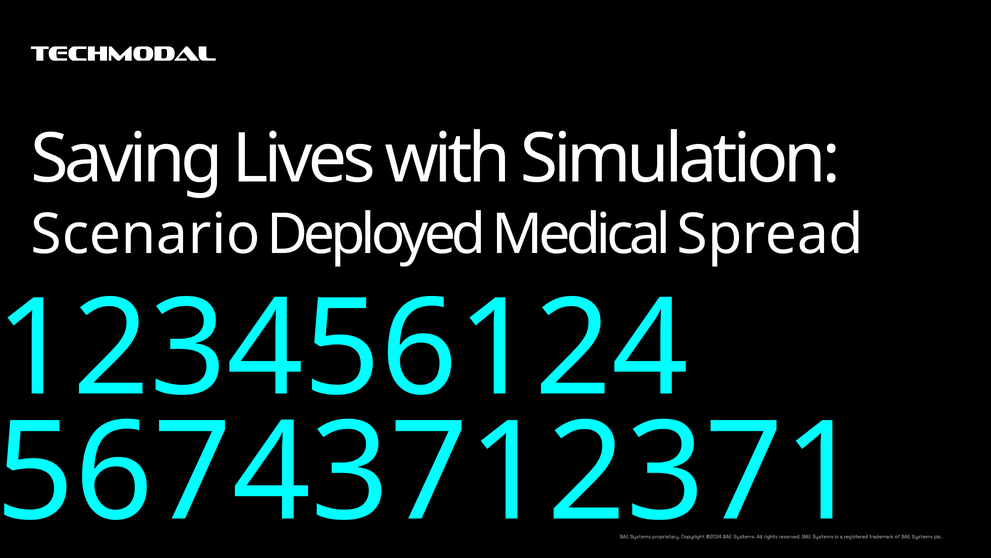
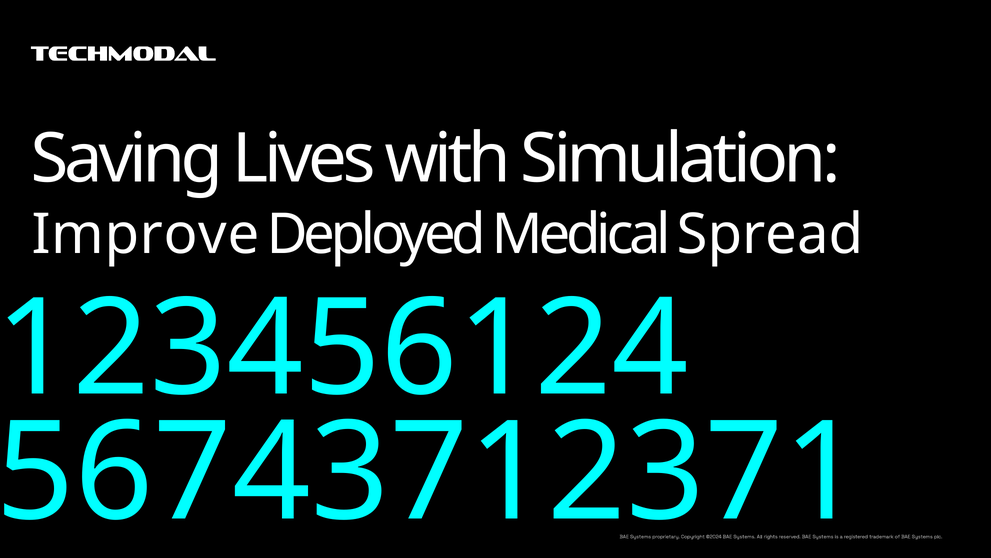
Scenario: Scenario -> Improve
